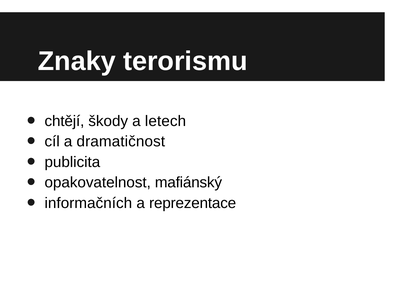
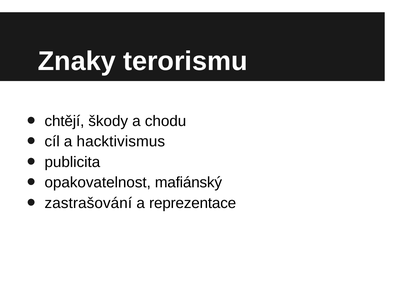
letech: letech -> chodu
dramatičnost: dramatičnost -> hacktivismus
informačních: informačních -> zastrašování
